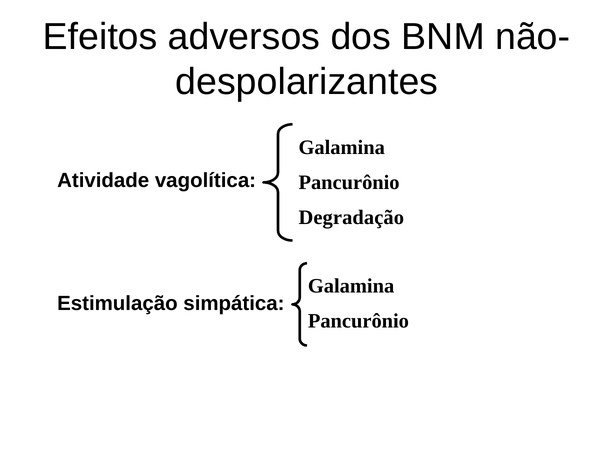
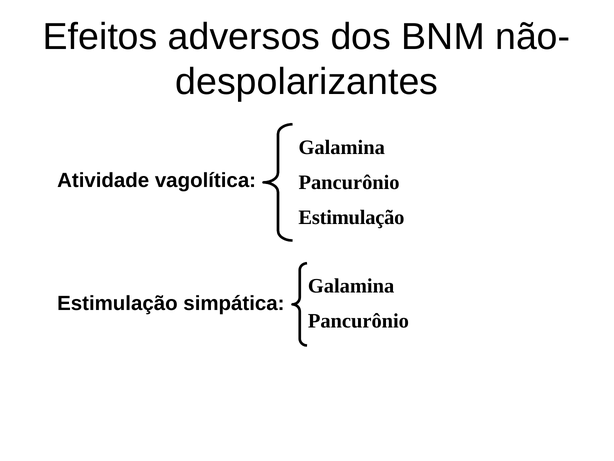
Degradação at (351, 217): Degradação -> Estimulação
